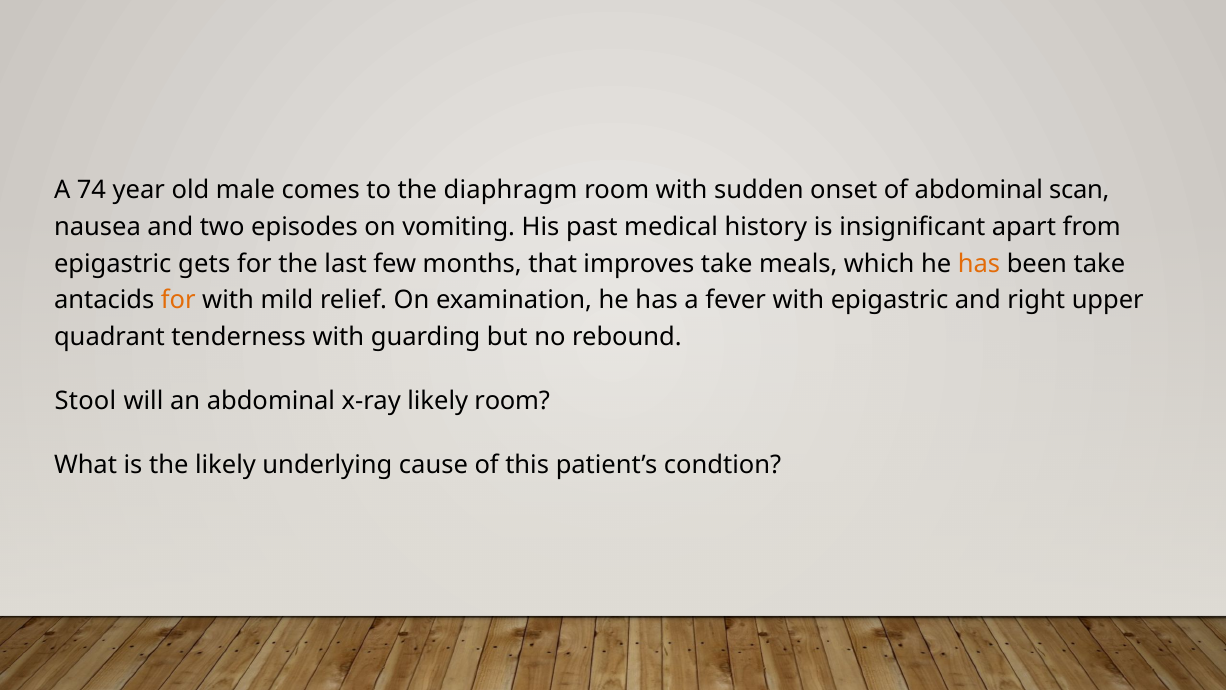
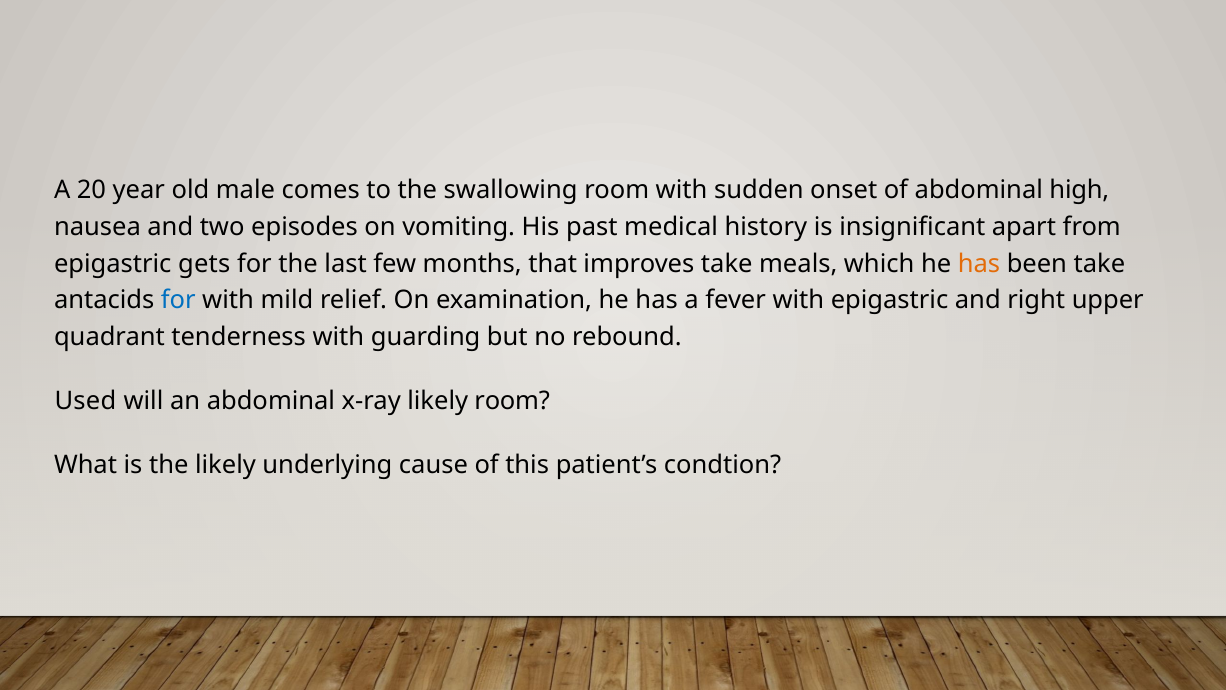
74: 74 -> 20
diaphragm: diaphragm -> swallowing
scan: scan -> high
for at (178, 300) colour: orange -> blue
Stool: Stool -> Used
